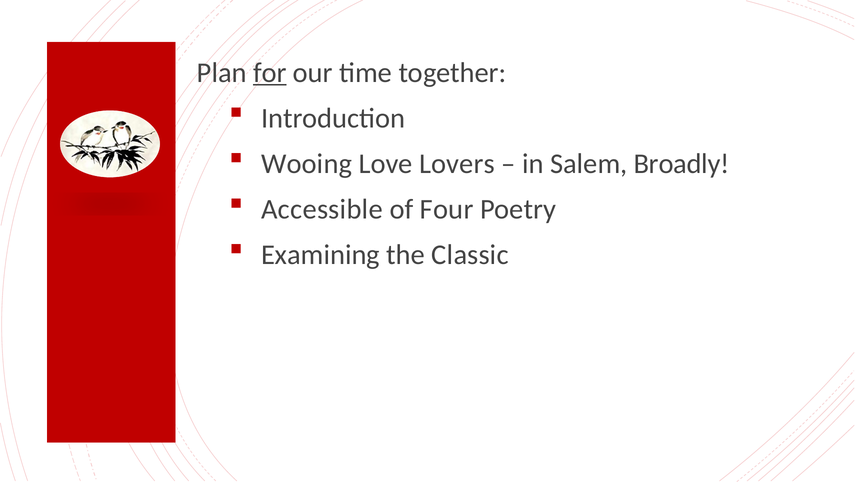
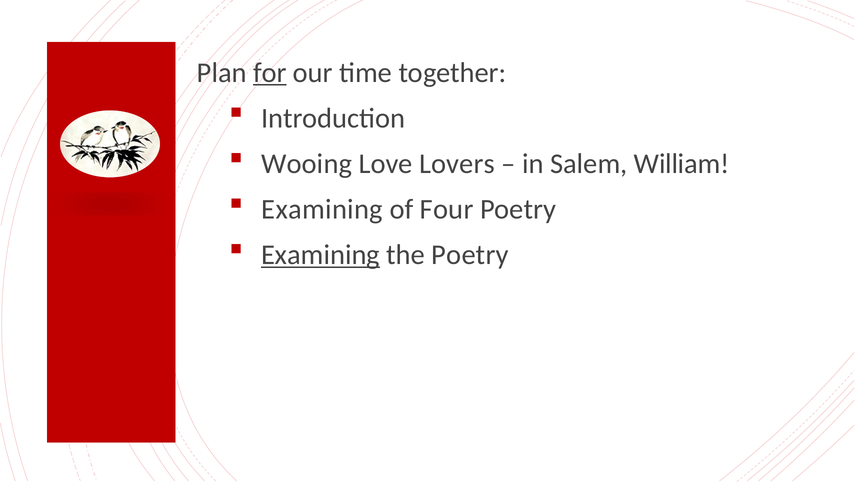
Broadly: Broadly -> William
Accessible at (322, 209): Accessible -> Examining
Examining at (320, 255) underline: none -> present
the Classic: Classic -> Poetry
